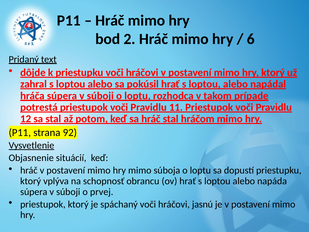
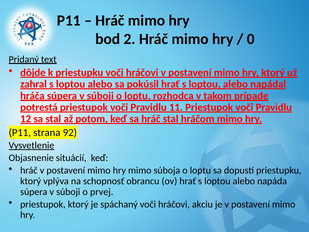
6: 6 -> 0
jasnú: jasnú -> akciu
